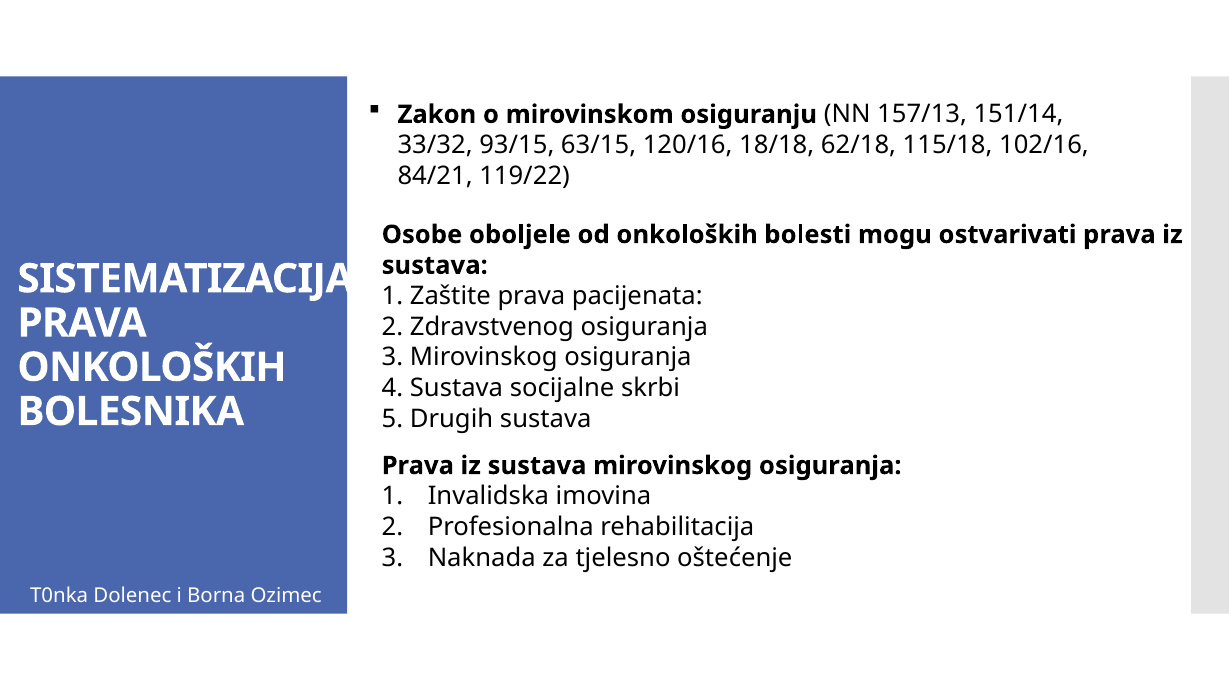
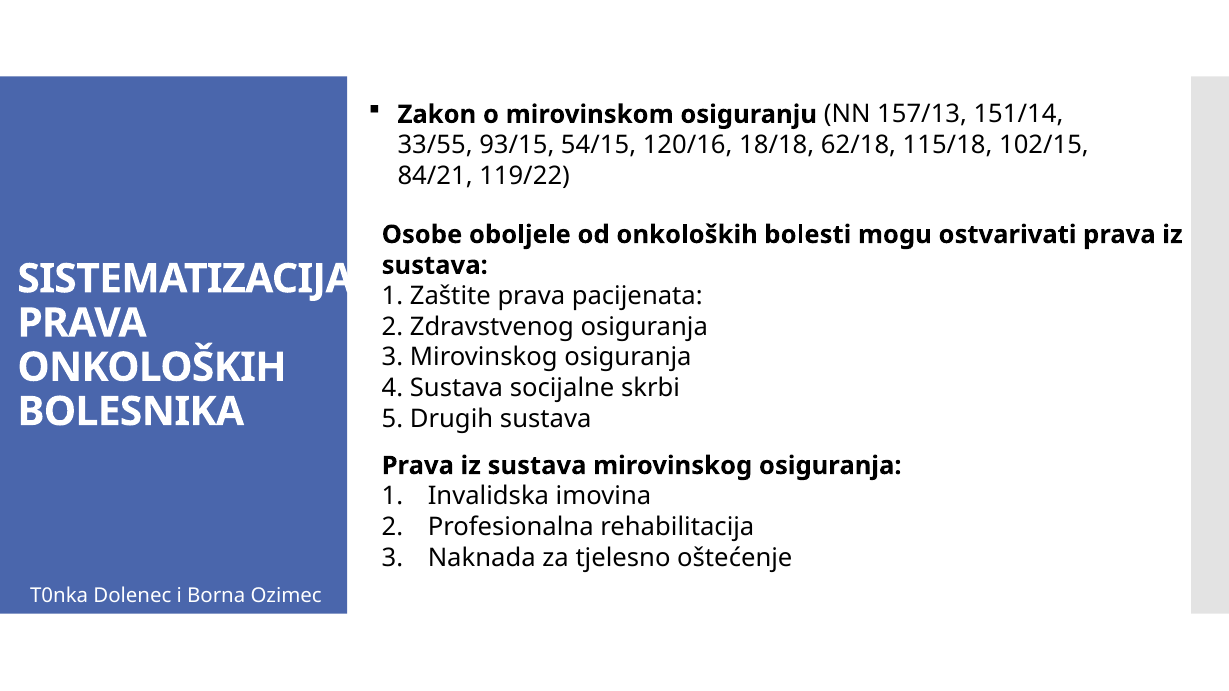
33/32: 33/32 -> 33/55
63/15: 63/15 -> 54/15
102/16: 102/16 -> 102/15
